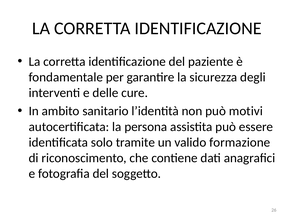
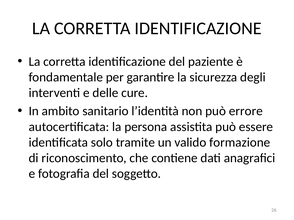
motivi: motivi -> errore
